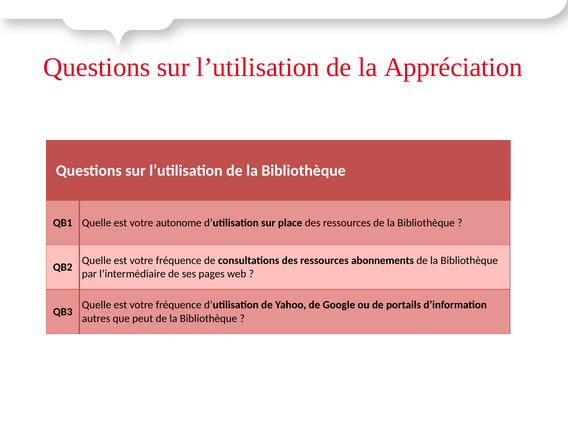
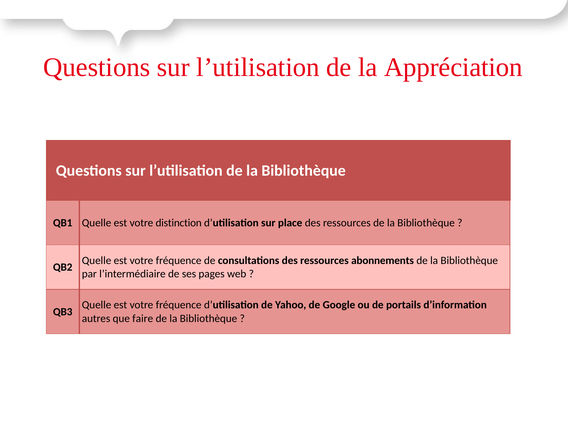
autonome: autonome -> distinction
peut: peut -> faire
